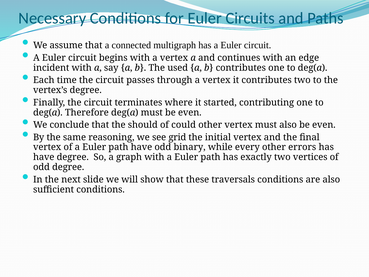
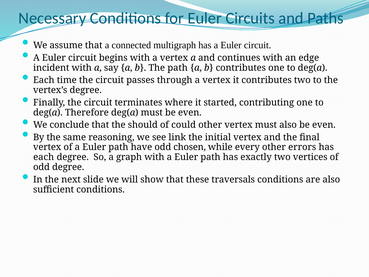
The used: used -> path
grid: grid -> link
binary: binary -> chosen
have at (44, 157): have -> each
